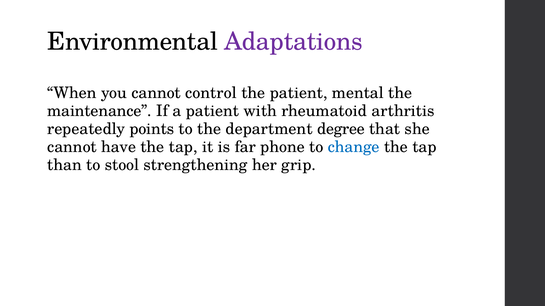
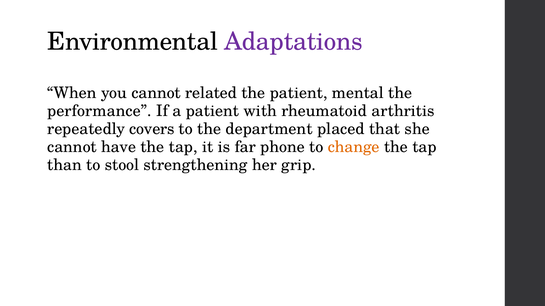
control: control -> related
maintenance: maintenance -> performance
points: points -> covers
degree: degree -> placed
change colour: blue -> orange
